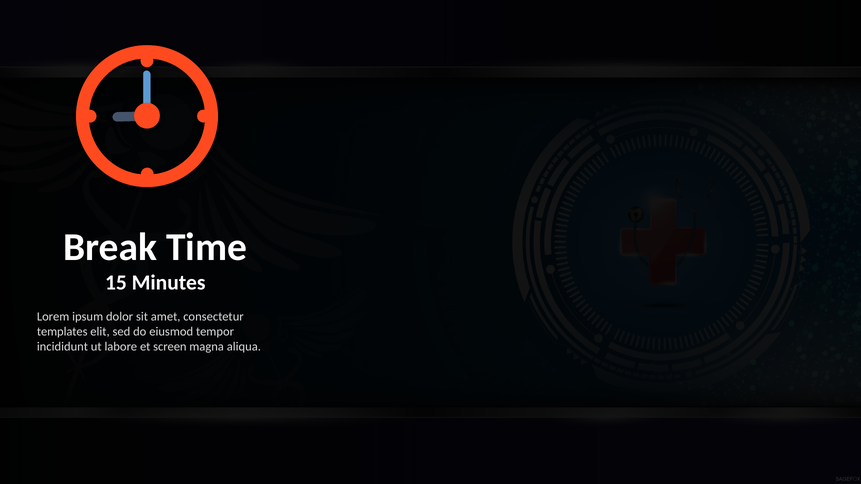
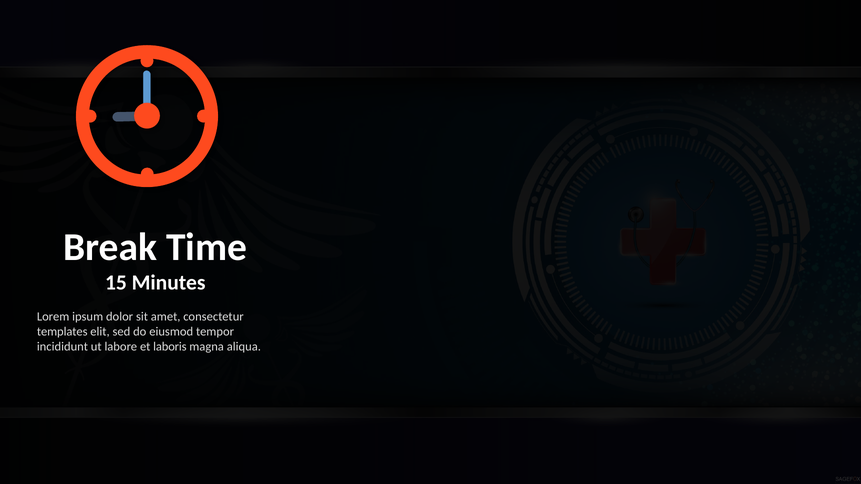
screen: screen -> laboris
